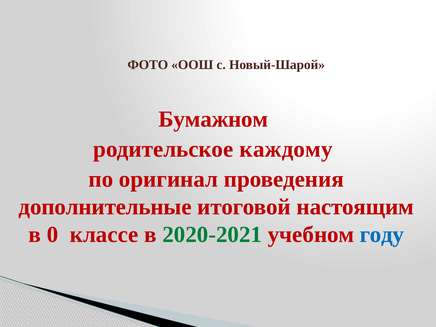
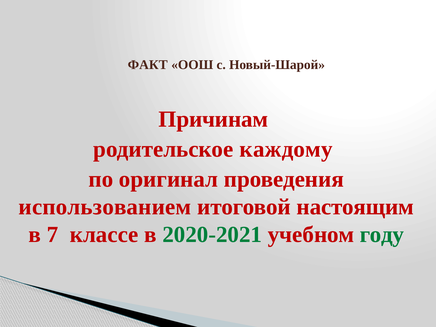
ФОТО: ФОТО -> ФАКТ
Бумажном: Бумажном -> Причинам
дополнительные: дополнительные -> использованием
0: 0 -> 7
году colour: blue -> green
